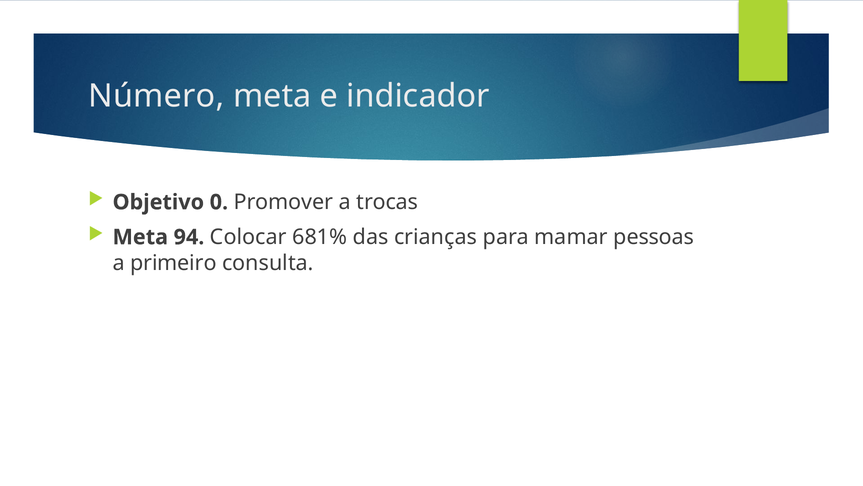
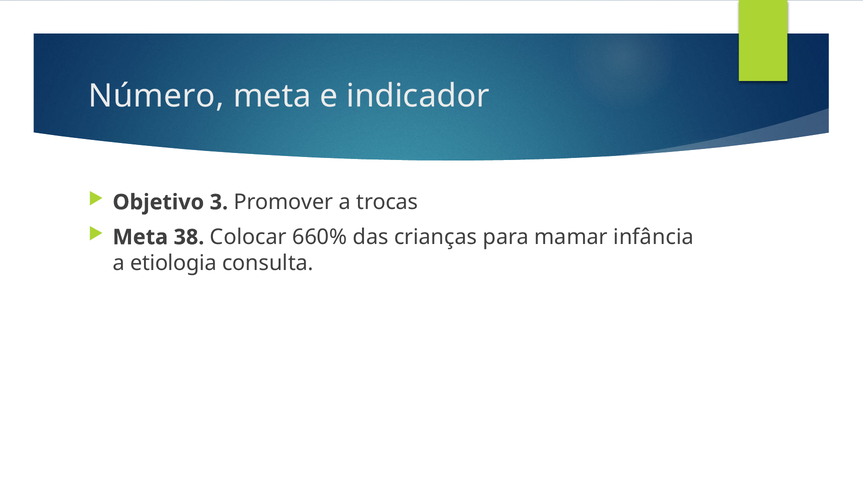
0: 0 -> 3
94: 94 -> 38
681%: 681% -> 660%
pessoas: pessoas -> infância
primeiro: primeiro -> etiologia
